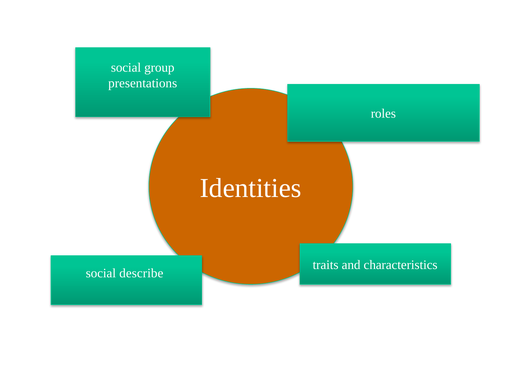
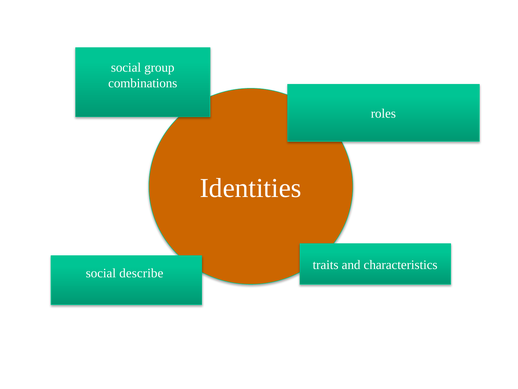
presentations: presentations -> combinations
